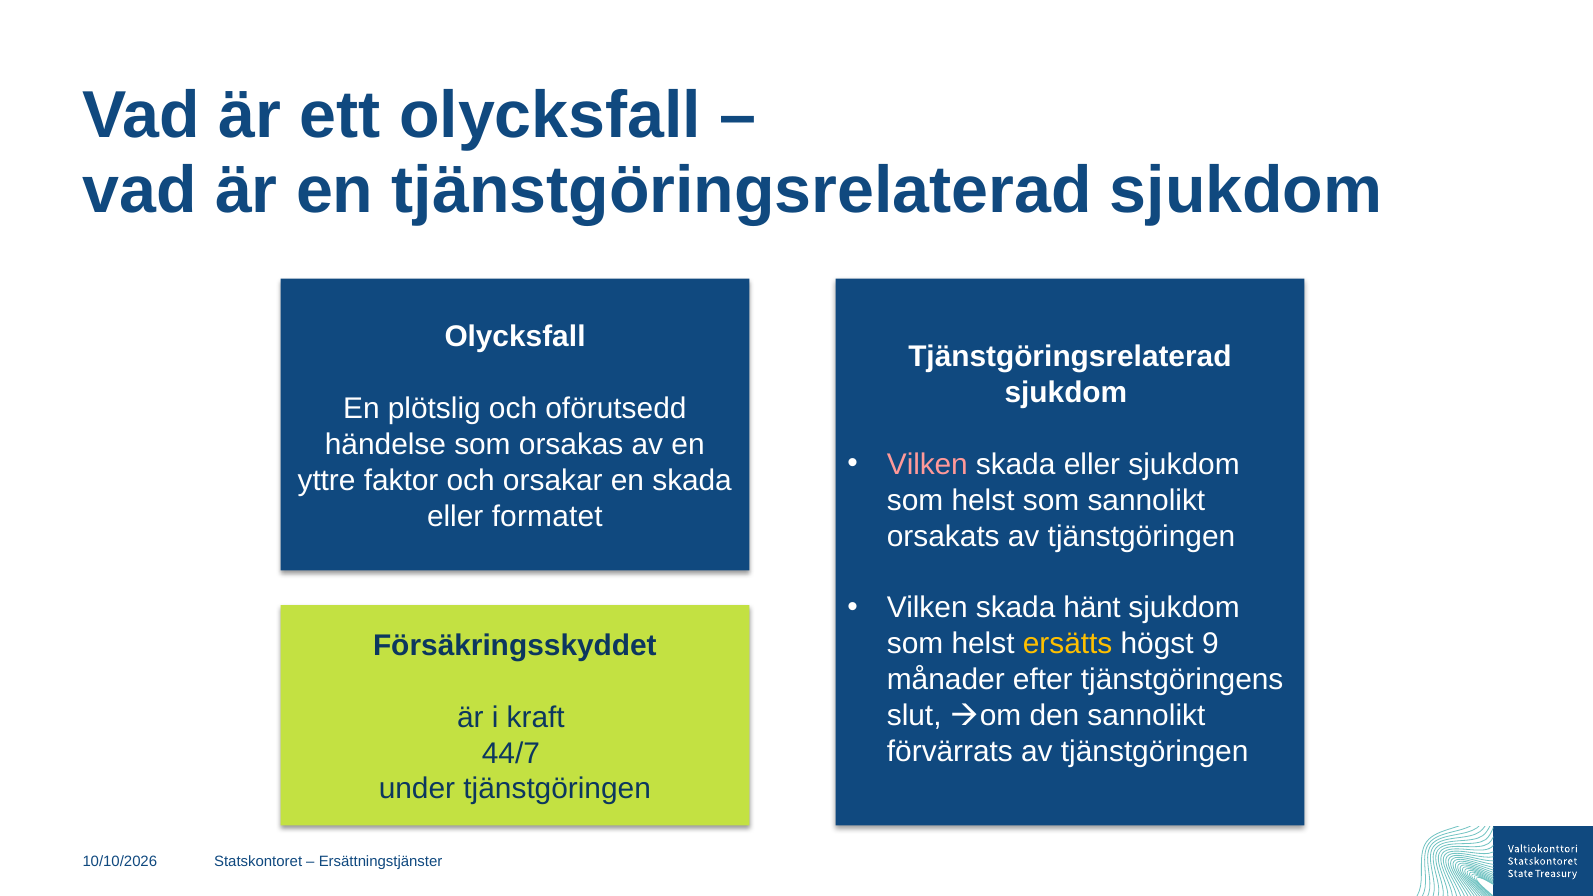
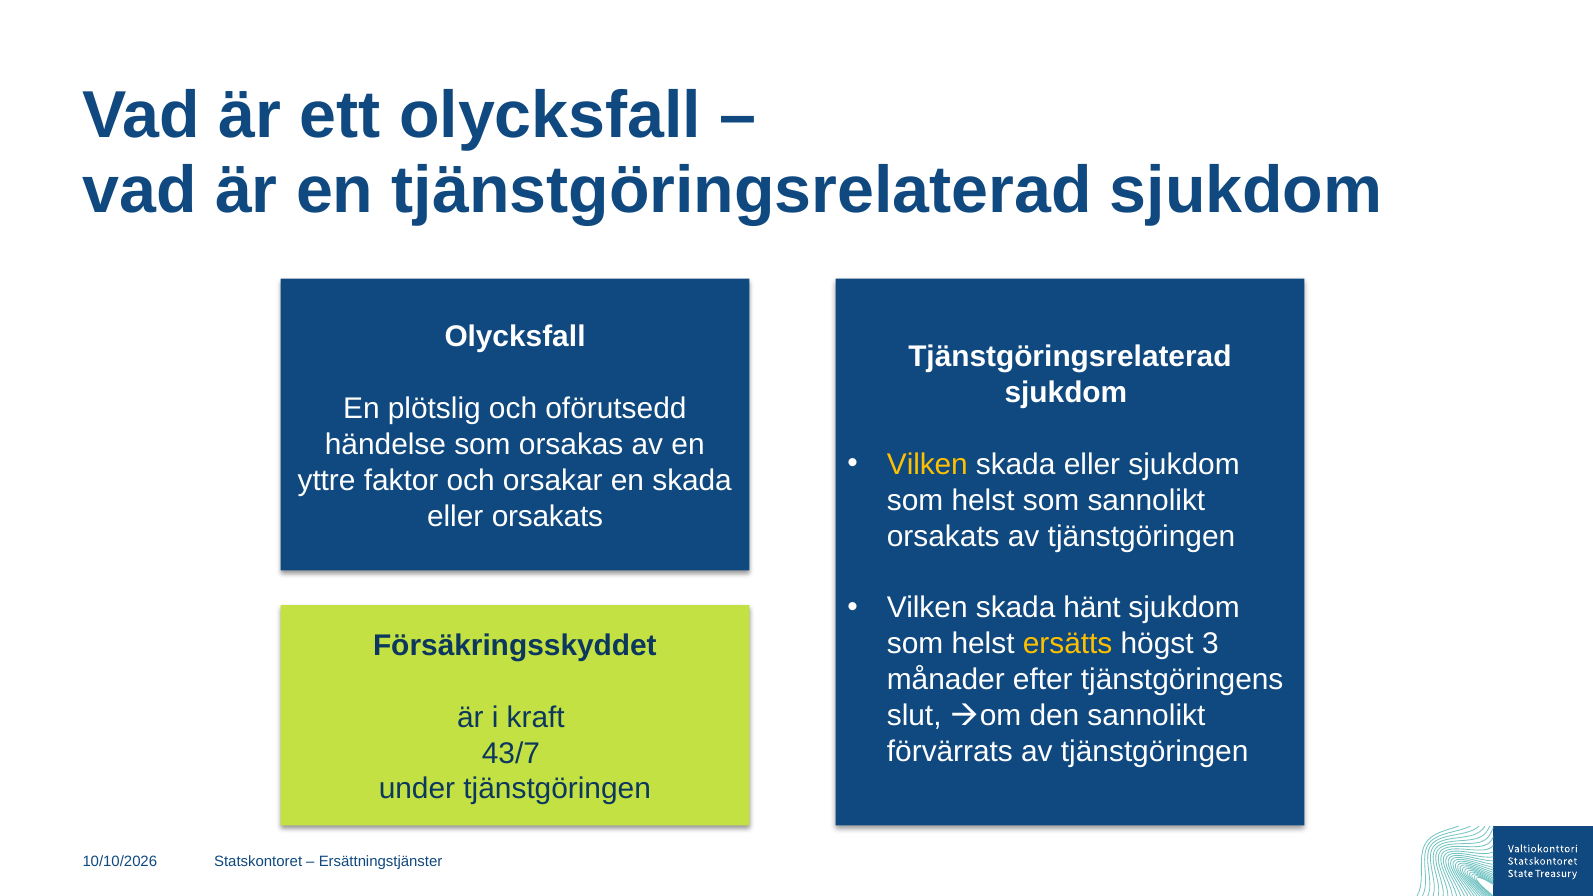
Vilken at (927, 465) colour: pink -> yellow
eller formatet: formatet -> orsakats
9: 9 -> 3
44/7: 44/7 -> 43/7
